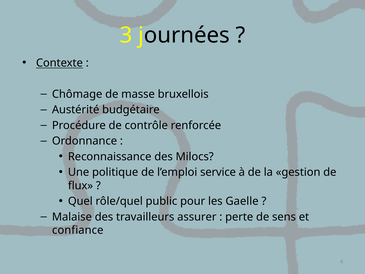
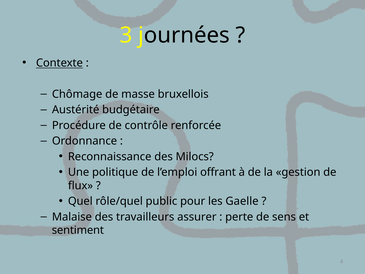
service: service -> offrant
confiance: confiance -> sentiment
